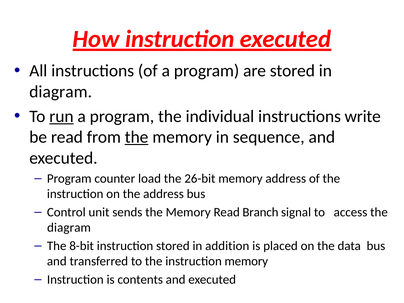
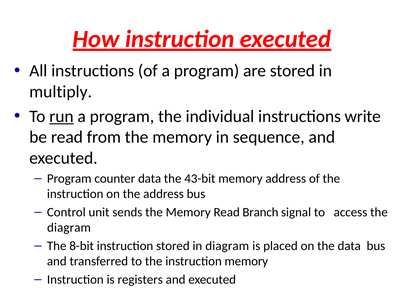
diagram at (61, 92): diagram -> multiply
the at (137, 137) underline: present -> none
counter load: load -> data
26-bit: 26-bit -> 43-bit
in addition: addition -> diagram
contents: contents -> registers
